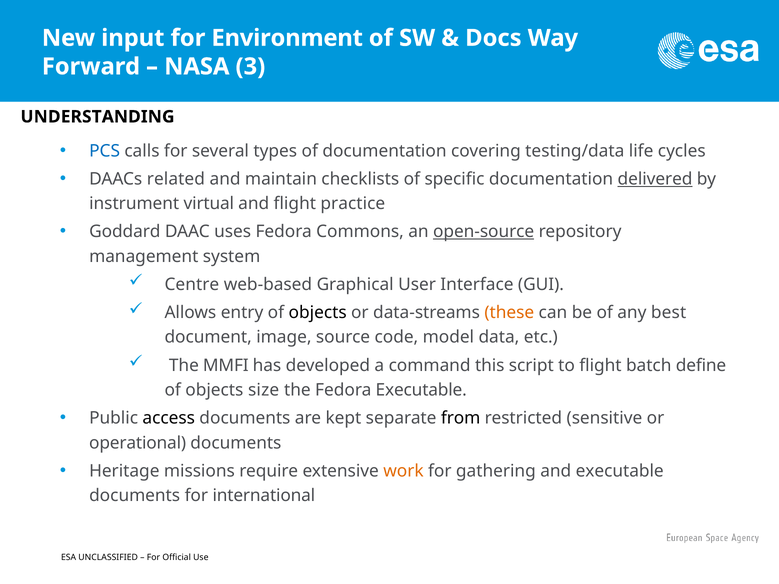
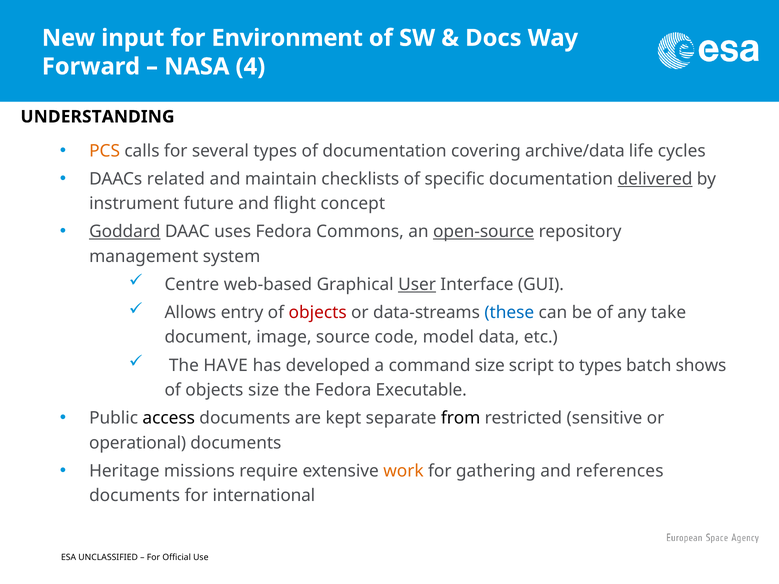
3: 3 -> 4
PCS colour: blue -> orange
testing/data: testing/data -> archive/data
virtual: virtual -> future
practice: practice -> concept
Goddard underline: none -> present
User underline: none -> present
objects at (318, 313) colour: black -> red
these colour: orange -> blue
best: best -> take
MMFI: MMFI -> HAVE
command this: this -> size
to flight: flight -> types
define: define -> shows
and executable: executable -> references
